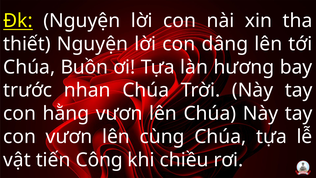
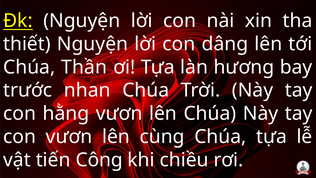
Buồn: Buồn -> Thần
